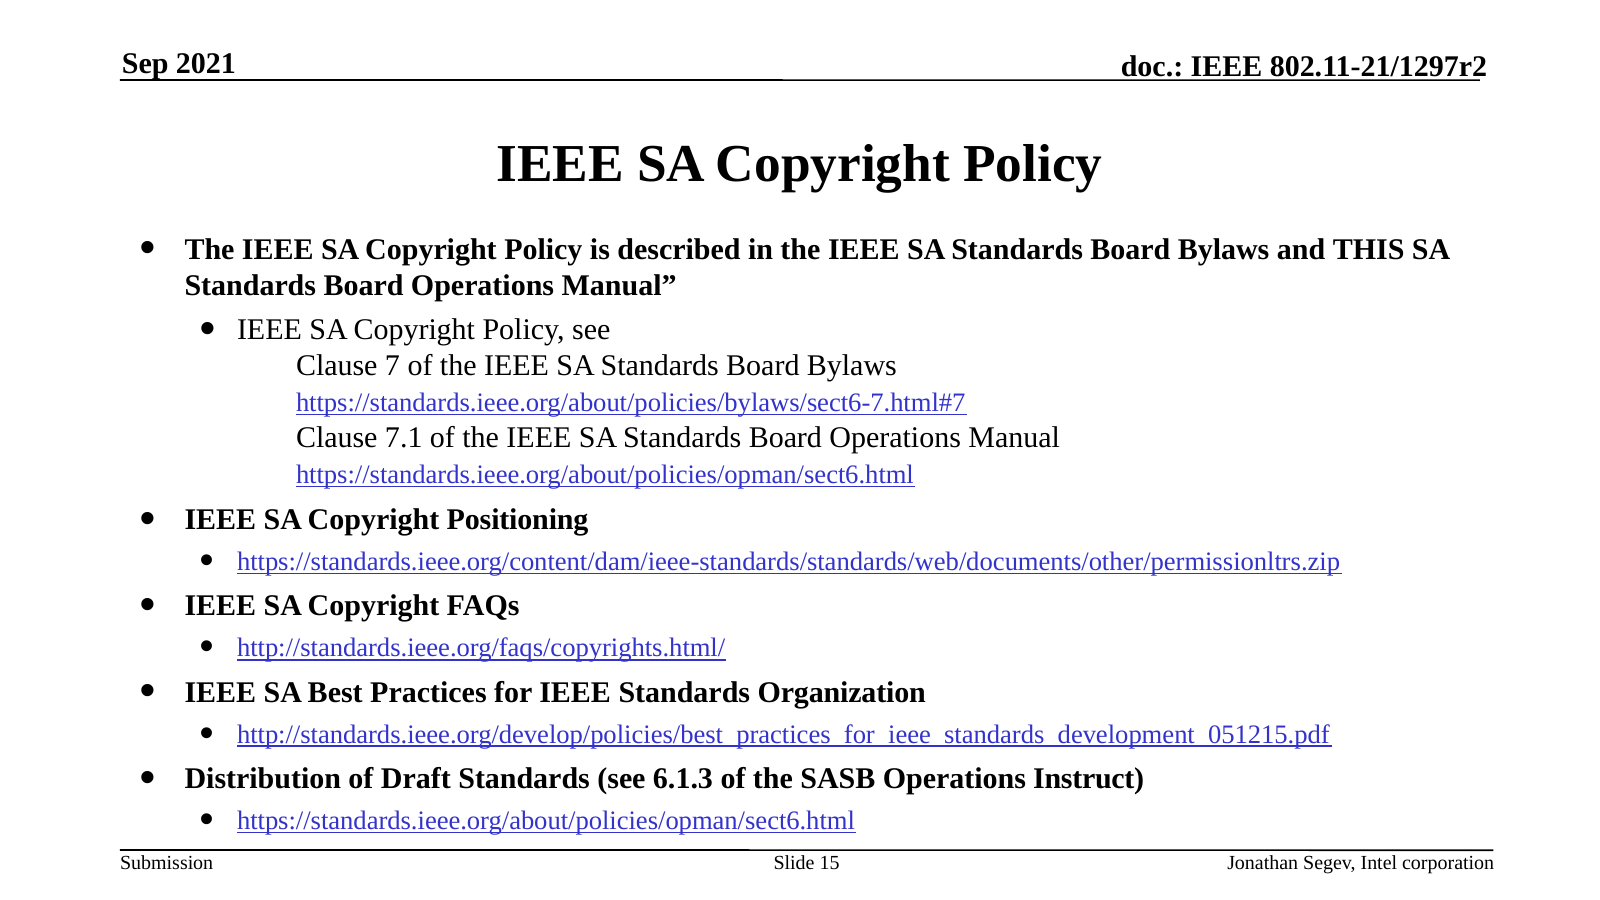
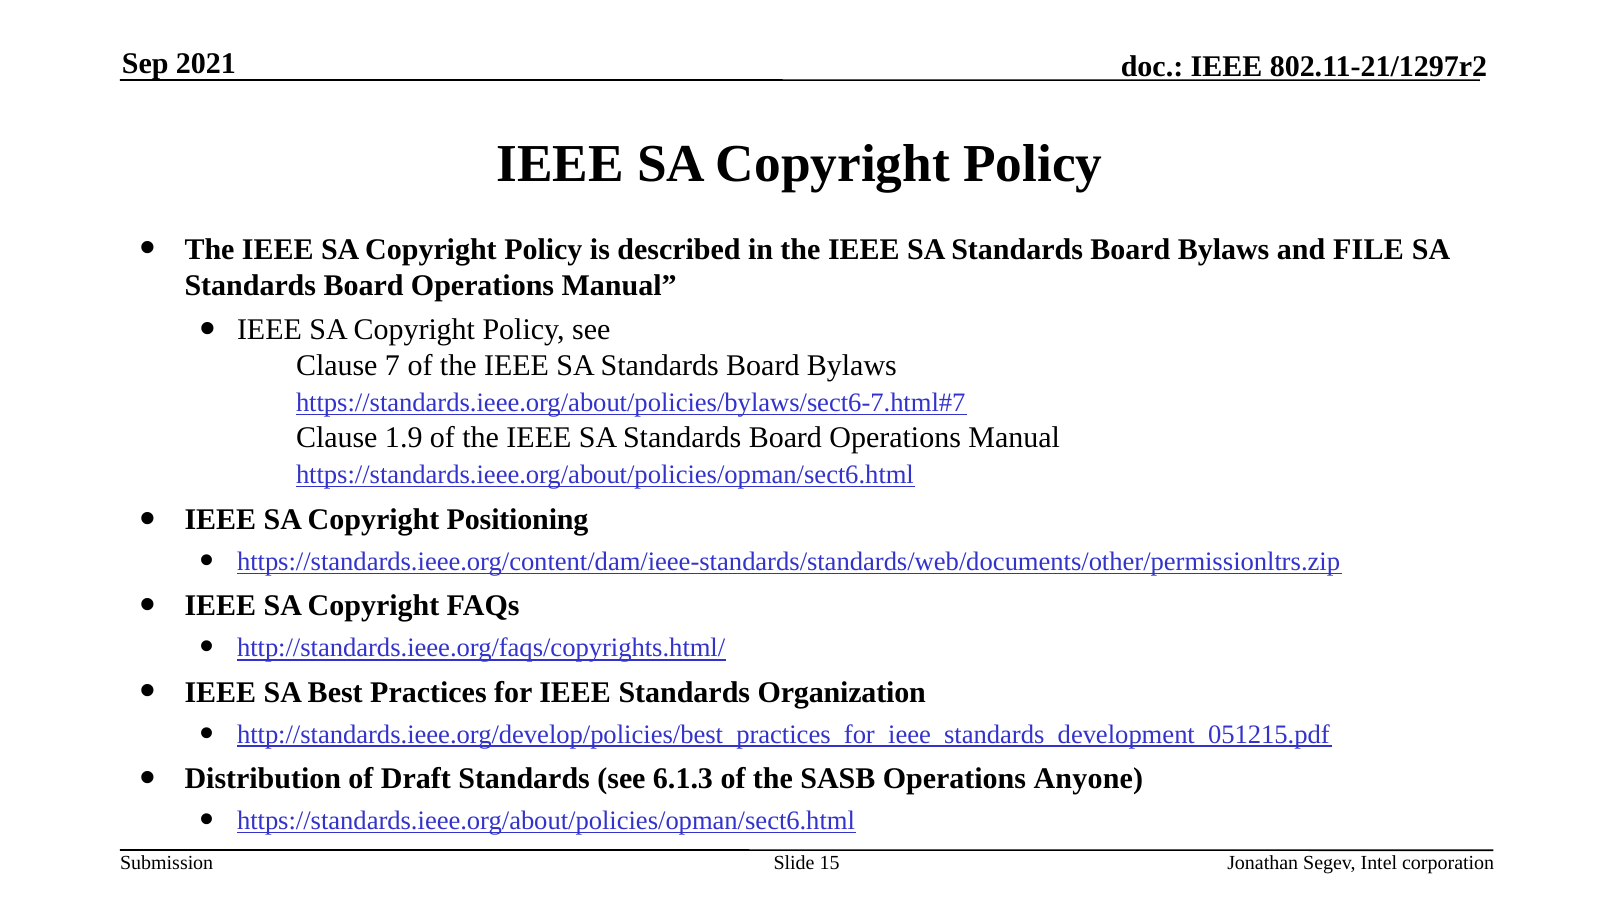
THIS: THIS -> FILE
7.1: 7.1 -> 1.9
Instruct: Instruct -> Anyone
